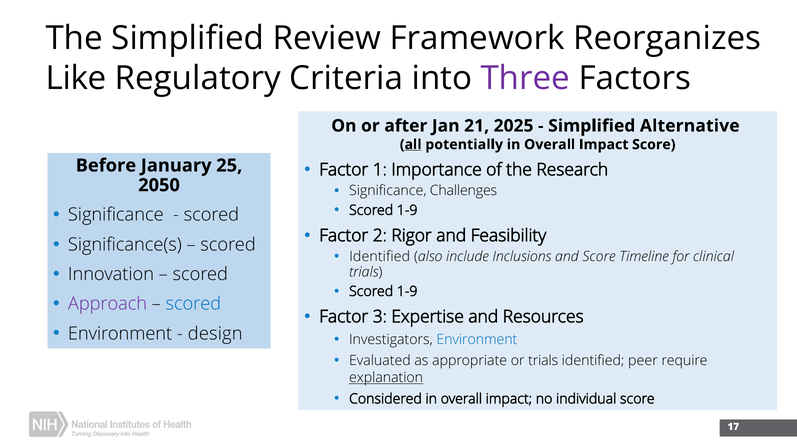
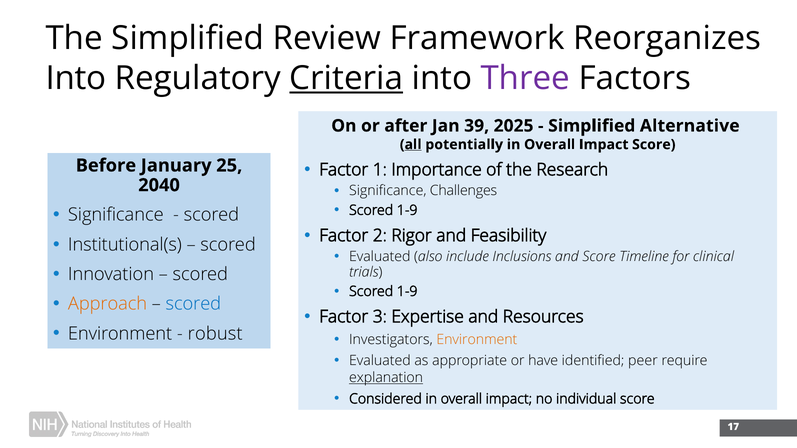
Like at (76, 78): Like -> Into
Criteria underline: none -> present
21: 21 -> 39
2050: 2050 -> 2040
Significance(s: Significance(s -> Institutional(s
Identified at (380, 257): Identified -> Evaluated
Approach colour: purple -> orange
design: design -> robust
Environment at (477, 340) colour: blue -> orange
or trials: trials -> have
